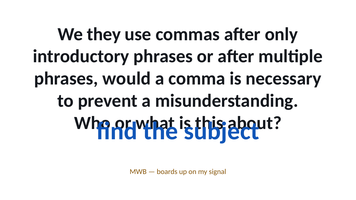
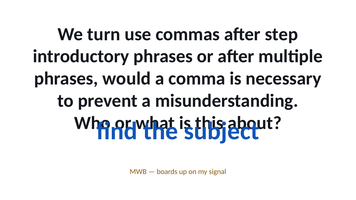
they: they -> turn
only: only -> step
